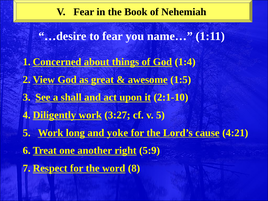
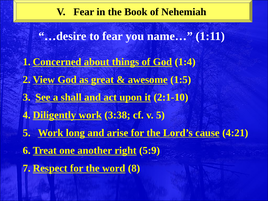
3:27: 3:27 -> 3:38
yoke: yoke -> arise
